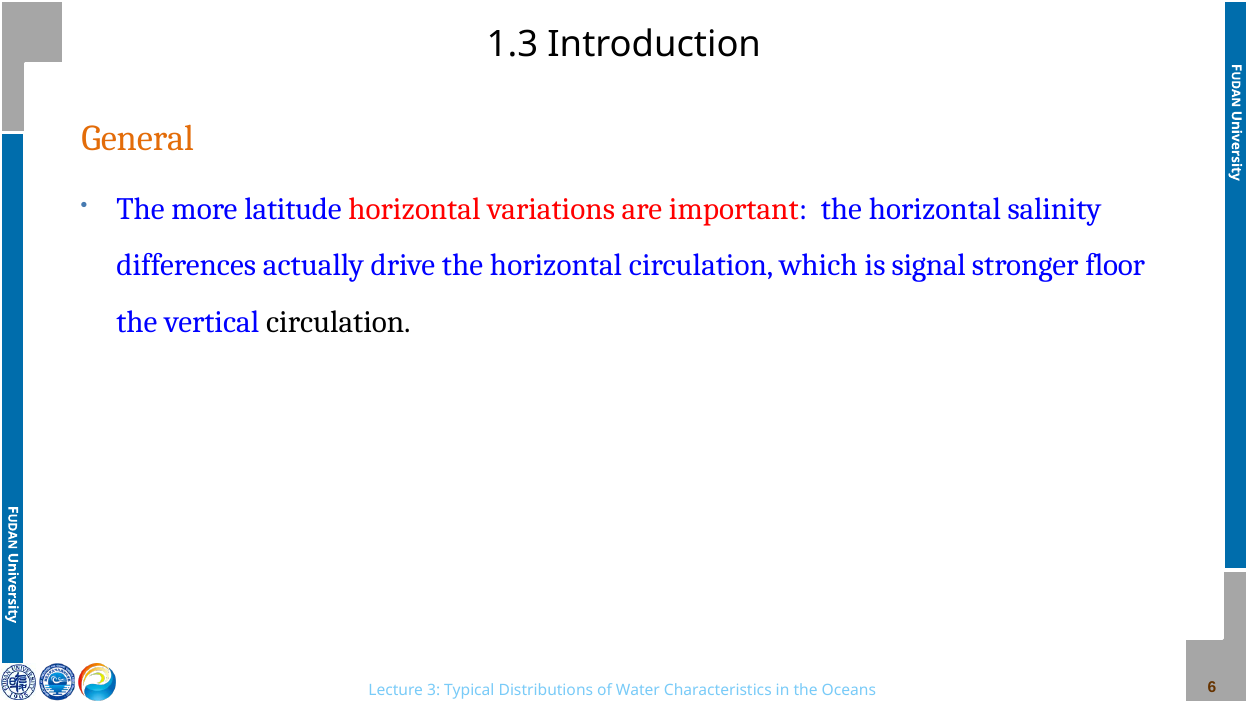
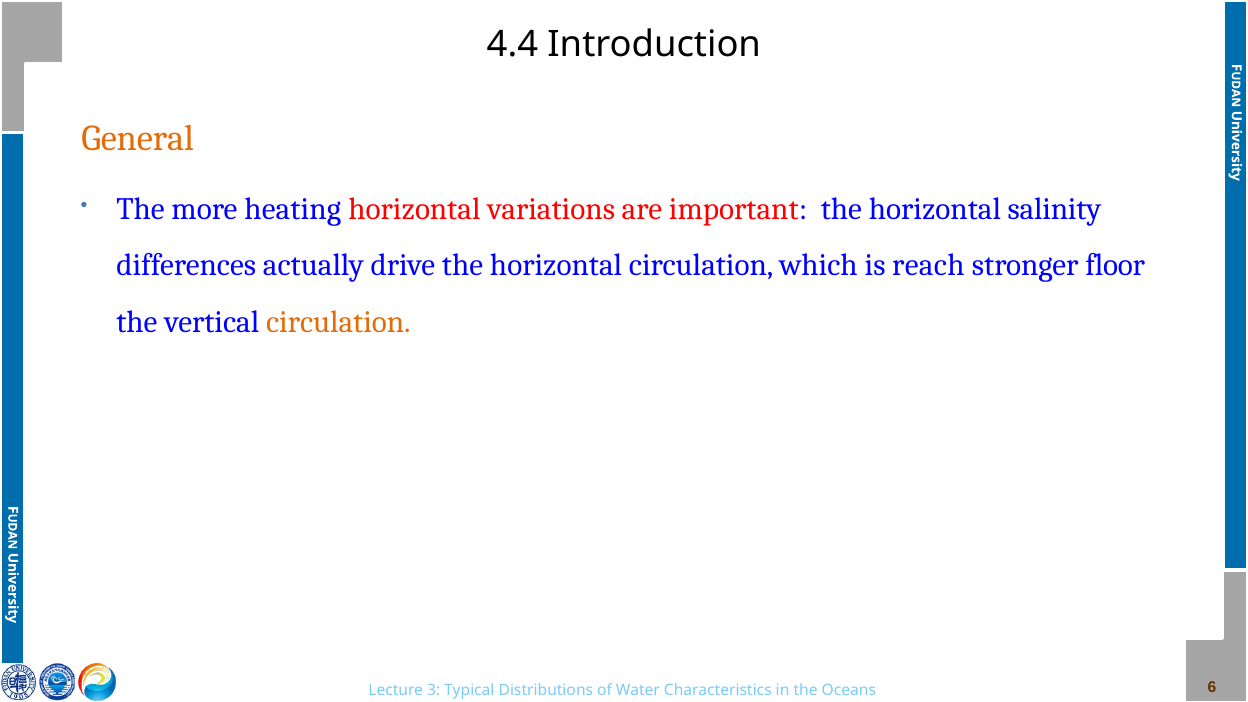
1.3: 1.3 -> 4.4
latitude: latitude -> heating
signal: signal -> reach
circulation at (338, 322) colour: black -> orange
